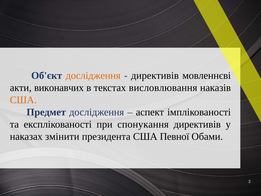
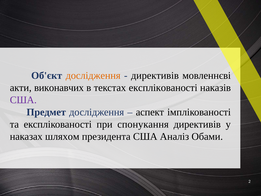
текстах висловлювання: висловлювання -> експлікованості
США at (23, 100) colour: orange -> purple
змінити: змінити -> шляхом
Певної: Певної -> Аналіз
